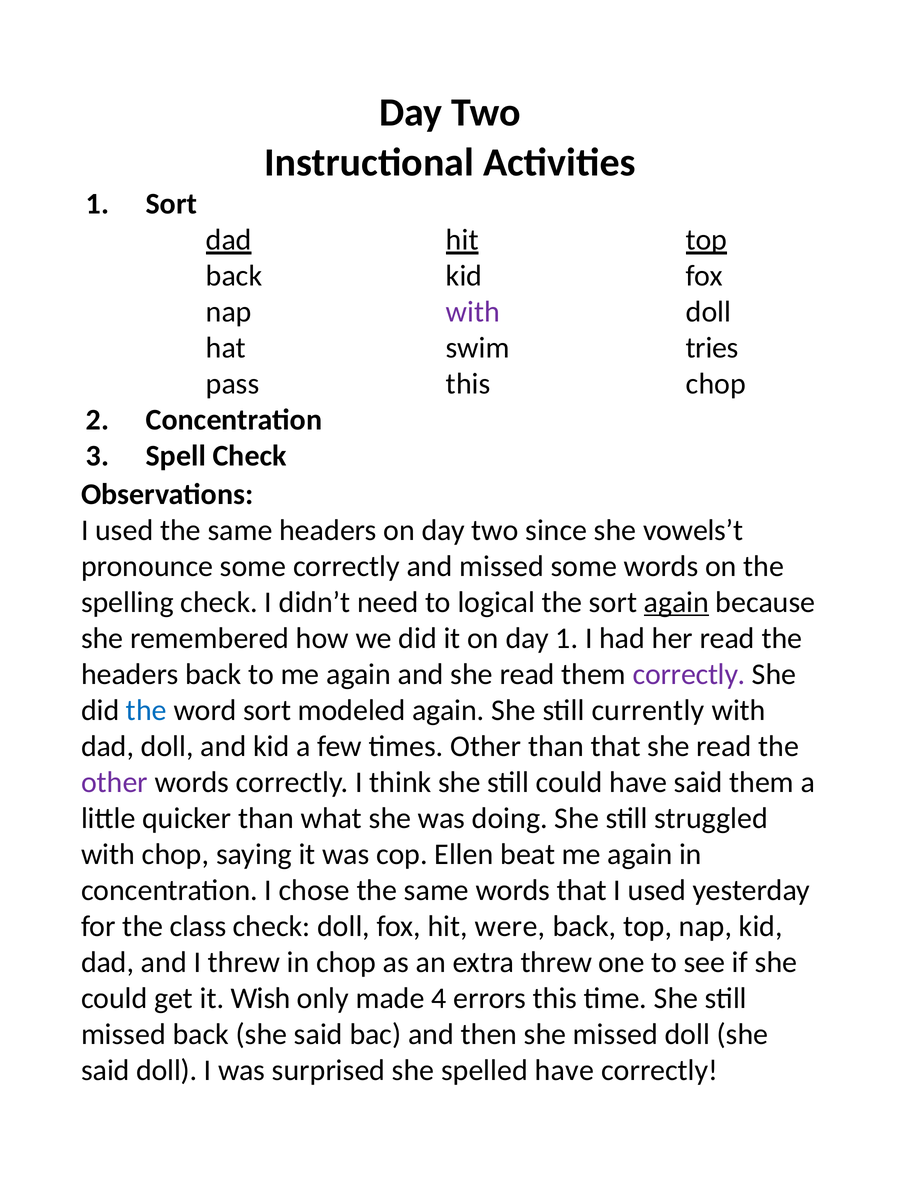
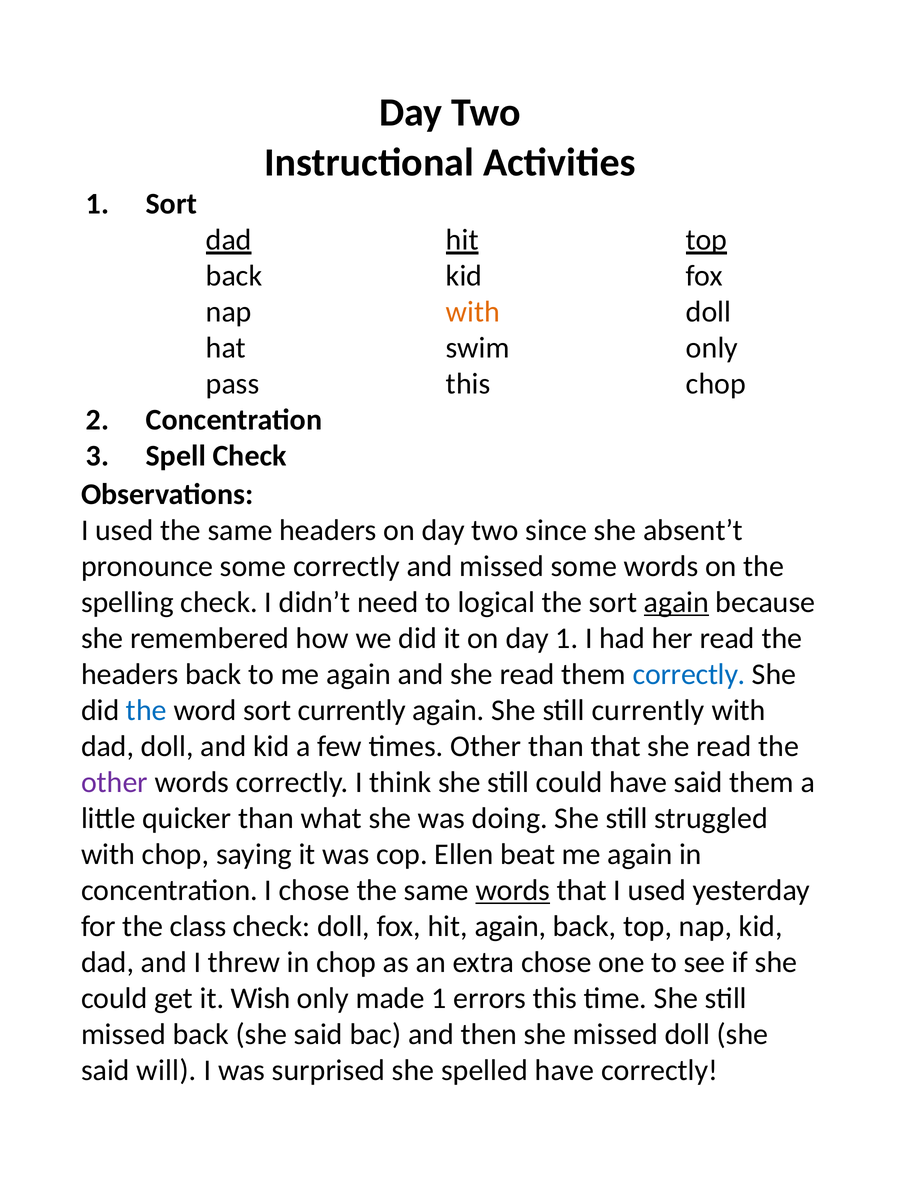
with at (473, 312) colour: purple -> orange
swim tries: tries -> only
vowels’t: vowels’t -> absent’t
correctly at (689, 674) colour: purple -> blue
sort modeled: modeled -> currently
words at (513, 890) underline: none -> present
hit were: were -> again
extra threw: threw -> chose
made 4: 4 -> 1
said doll: doll -> will
